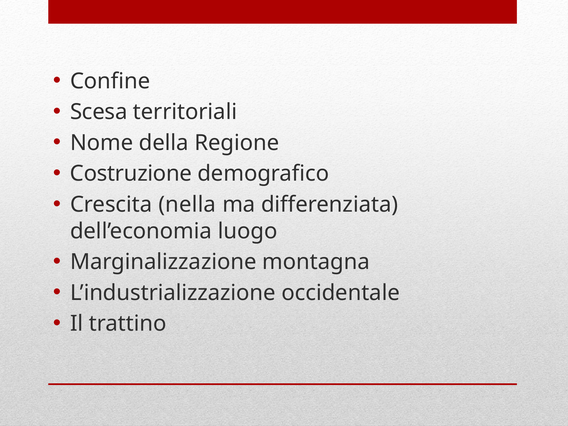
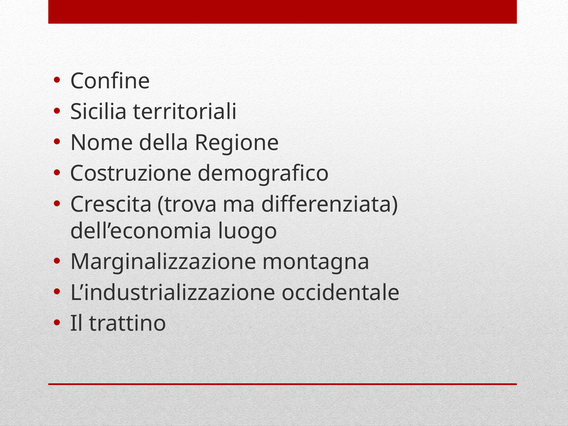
Scesa: Scesa -> Sicilia
nella: nella -> trova
